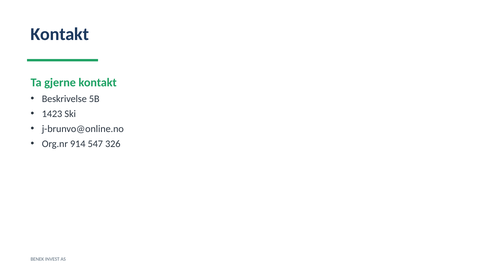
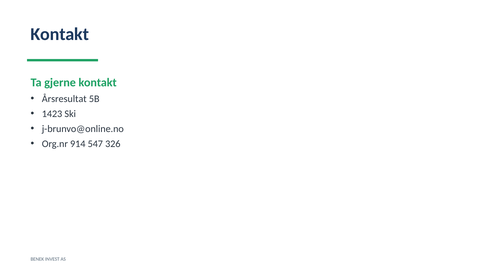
Beskrivelse: Beskrivelse -> Årsresultat
